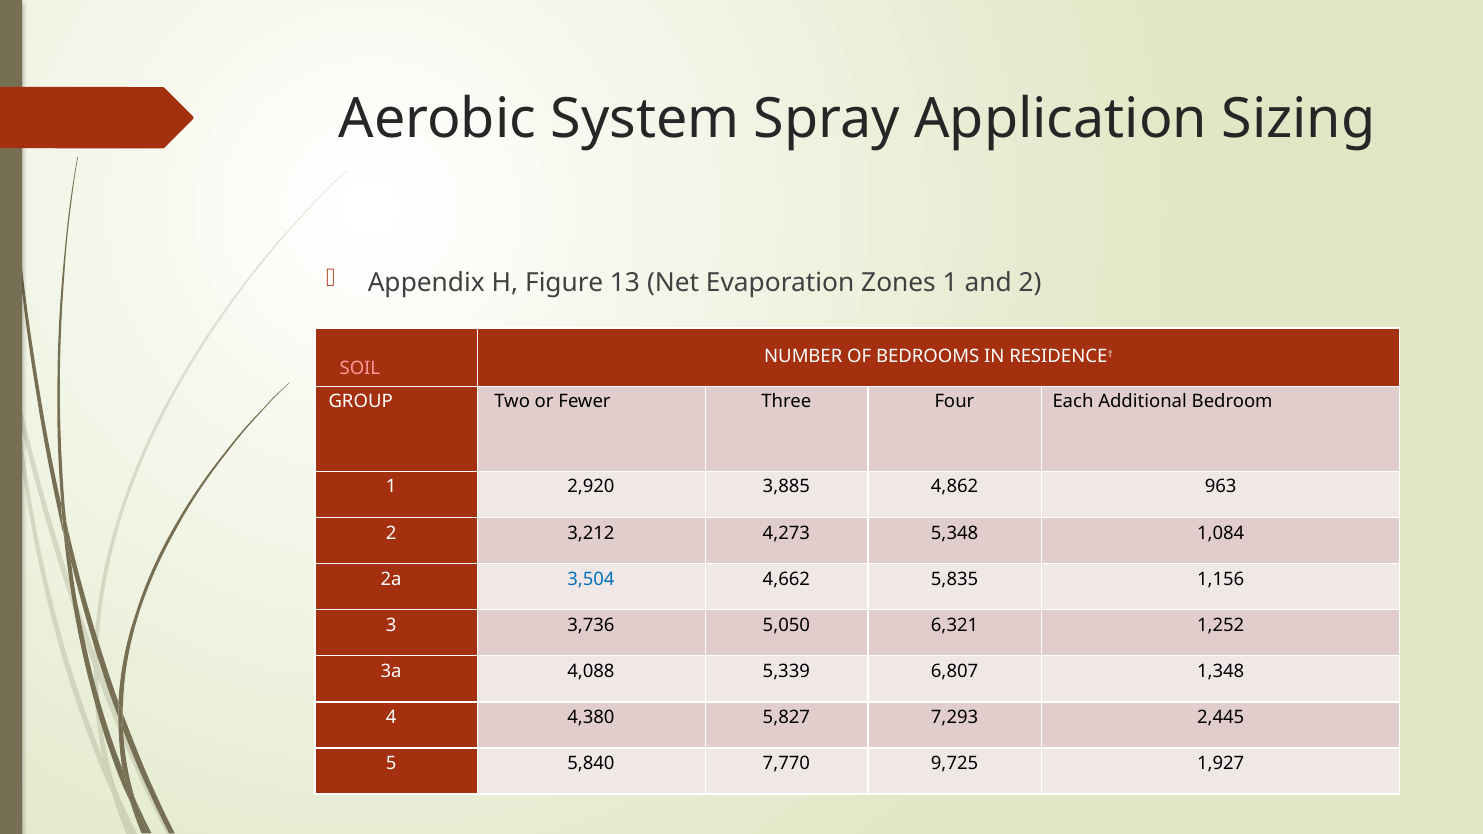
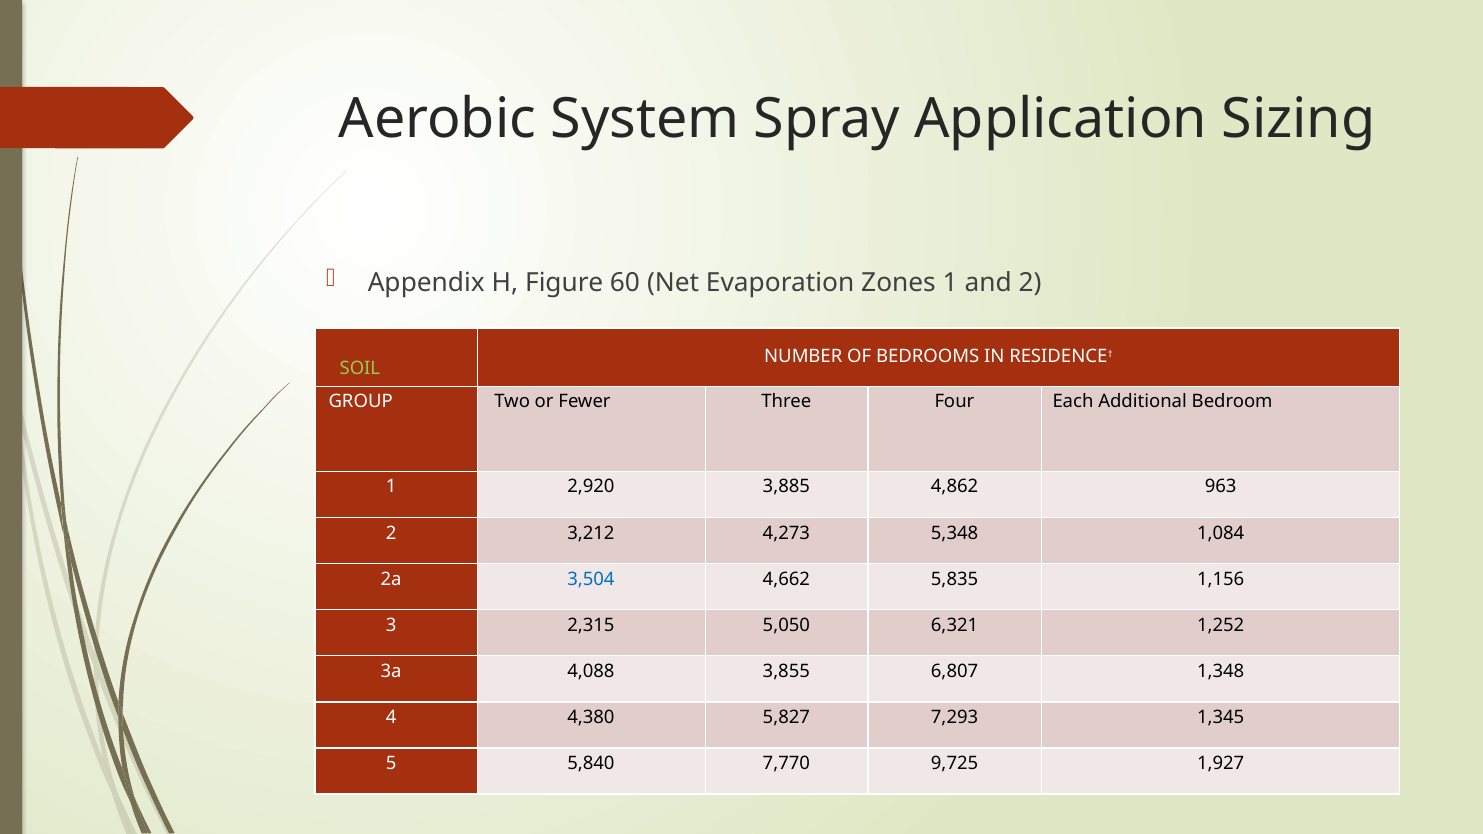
13: 13 -> 60
SOIL colour: pink -> light green
3,736: 3,736 -> 2,315
5,339: 5,339 -> 3,855
2,445: 2,445 -> 1,345
